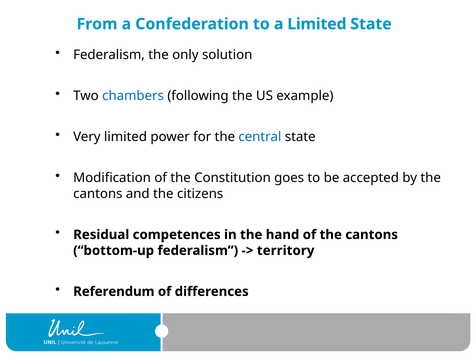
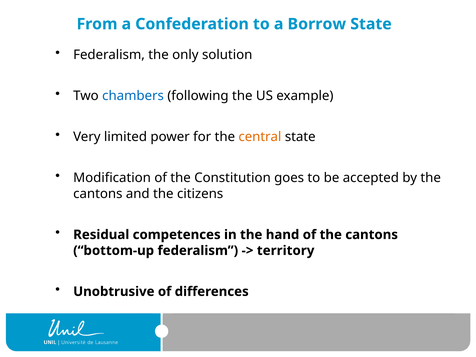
a Limited: Limited -> Borrow
central colour: blue -> orange
Referendum: Referendum -> Unobtrusive
